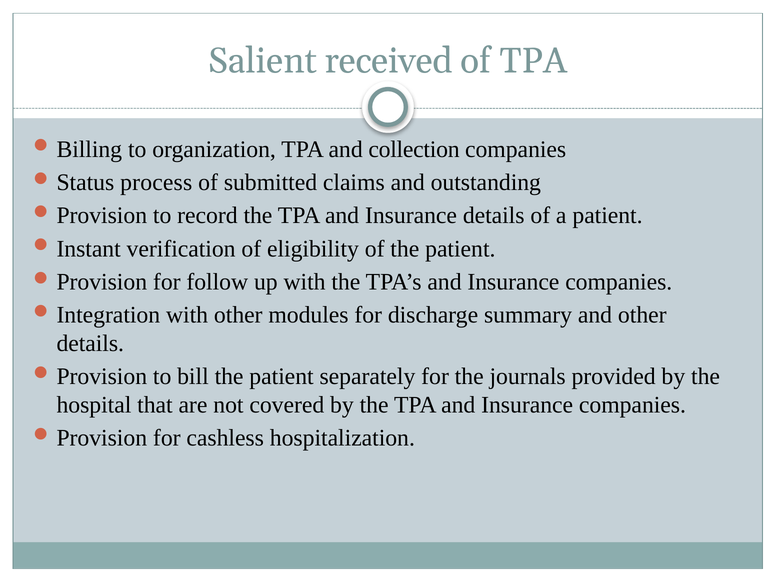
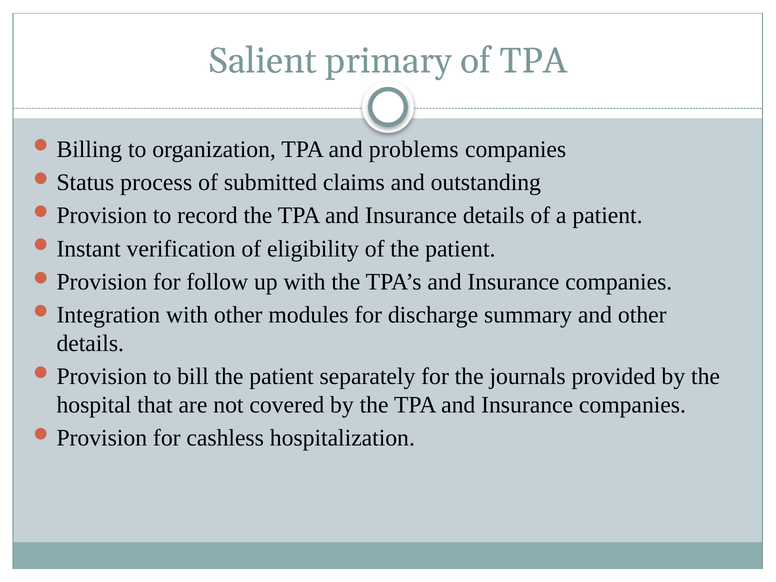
received: received -> primary
collection: collection -> problems
